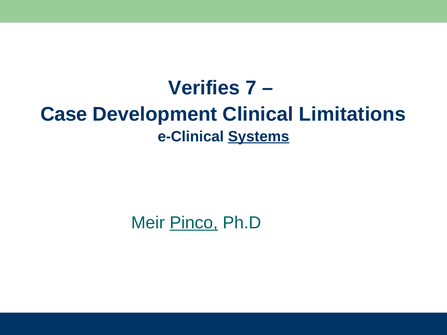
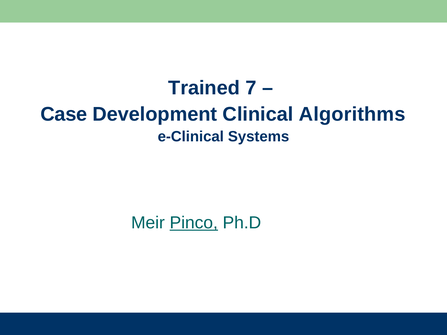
Verifies: Verifies -> Trained
Limitations: Limitations -> Algorithms
Systems underline: present -> none
